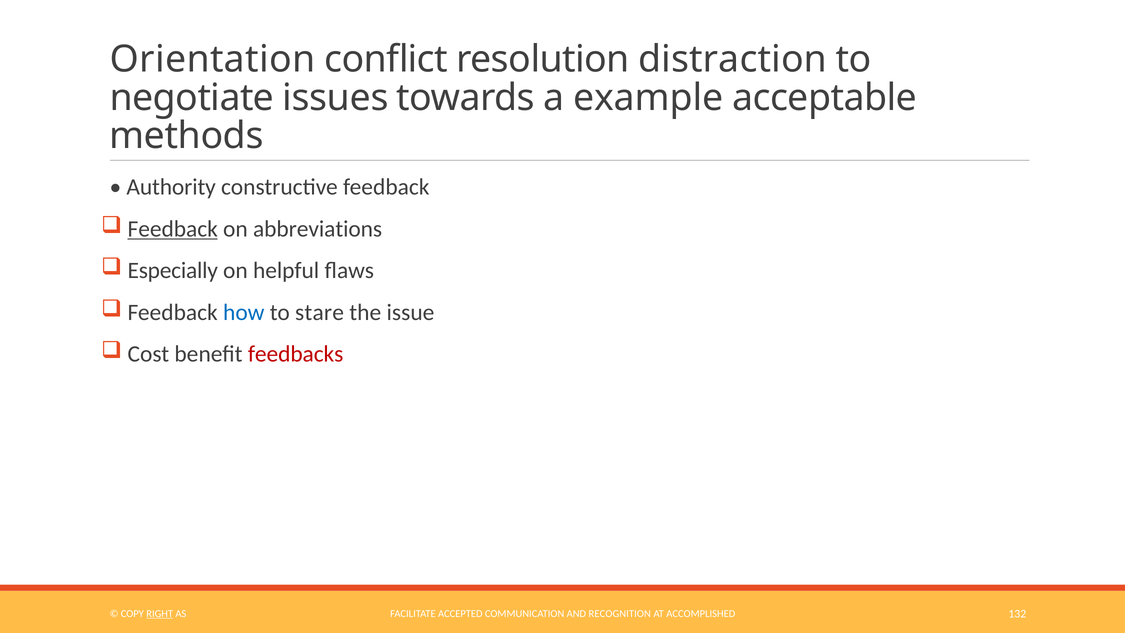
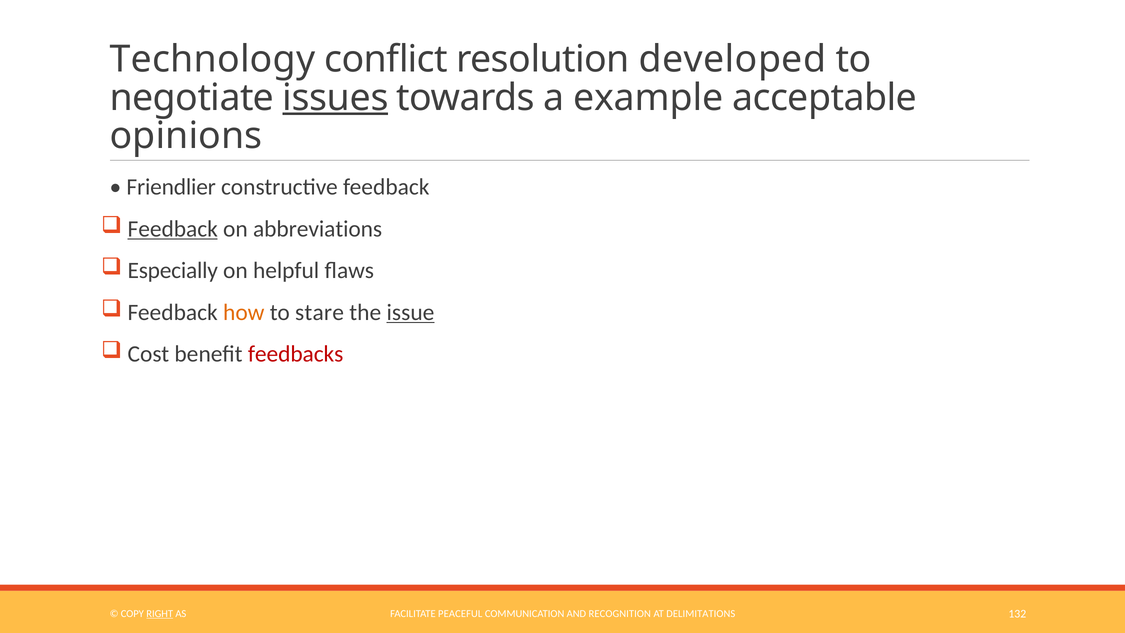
Orientation: Orientation -> Technology
distraction: distraction -> developed
issues underline: none -> present
methods: methods -> opinions
Authority: Authority -> Friendlier
how colour: blue -> orange
issue underline: none -> present
ACCEPTED: ACCEPTED -> PEACEFUL
ACCOMPLISHED: ACCOMPLISHED -> DELIMITATIONS
